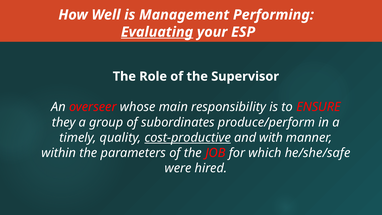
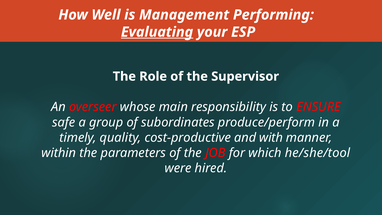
they: they -> safe
cost-productive underline: present -> none
he/she/safe: he/she/safe -> he/she/tool
